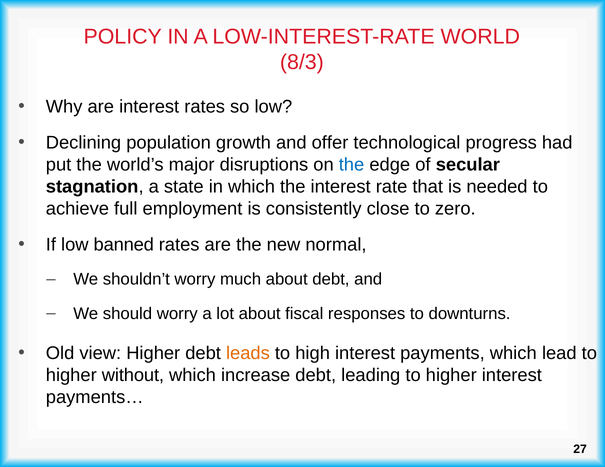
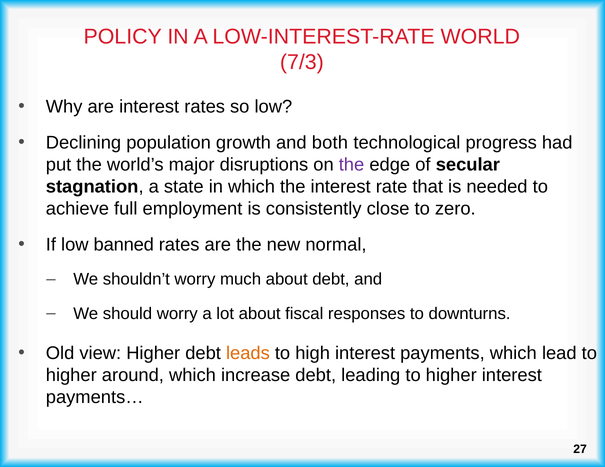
8/3: 8/3 -> 7/3
offer: offer -> both
the at (352, 165) colour: blue -> purple
without: without -> around
